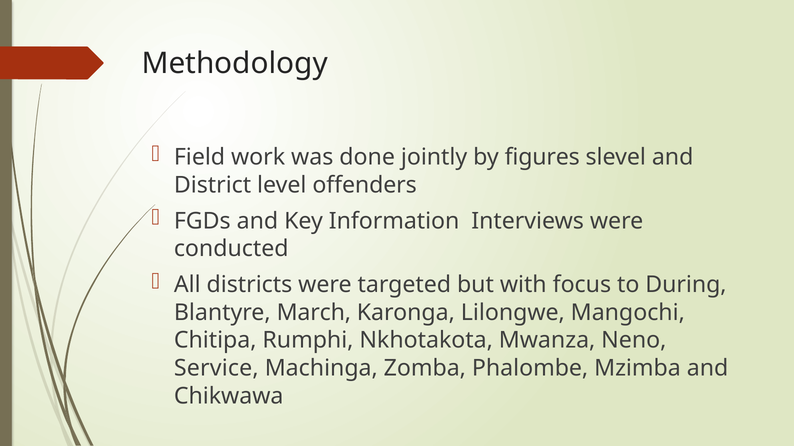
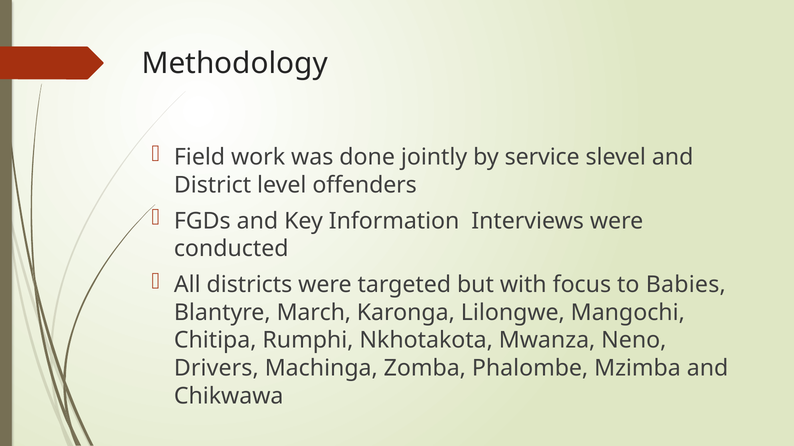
figures: figures -> service
During: During -> Babies
Service: Service -> Drivers
